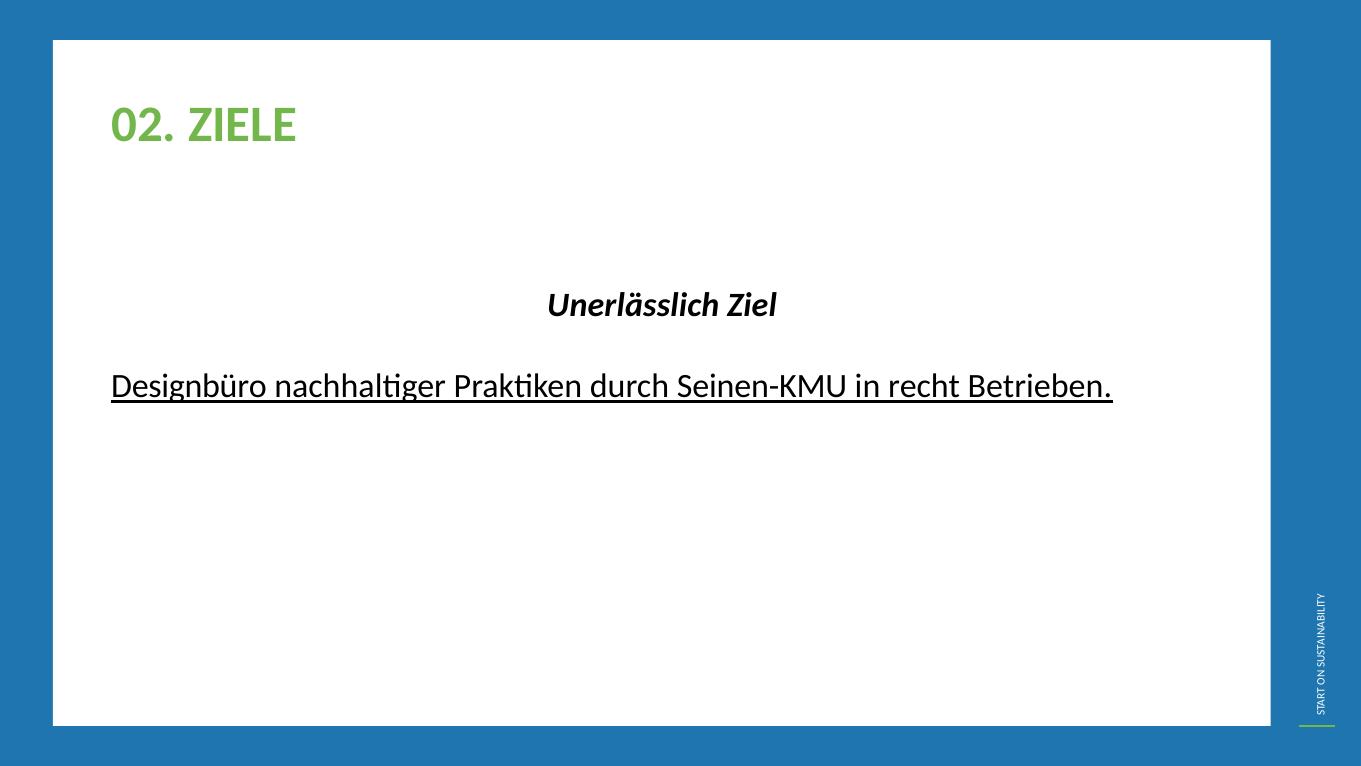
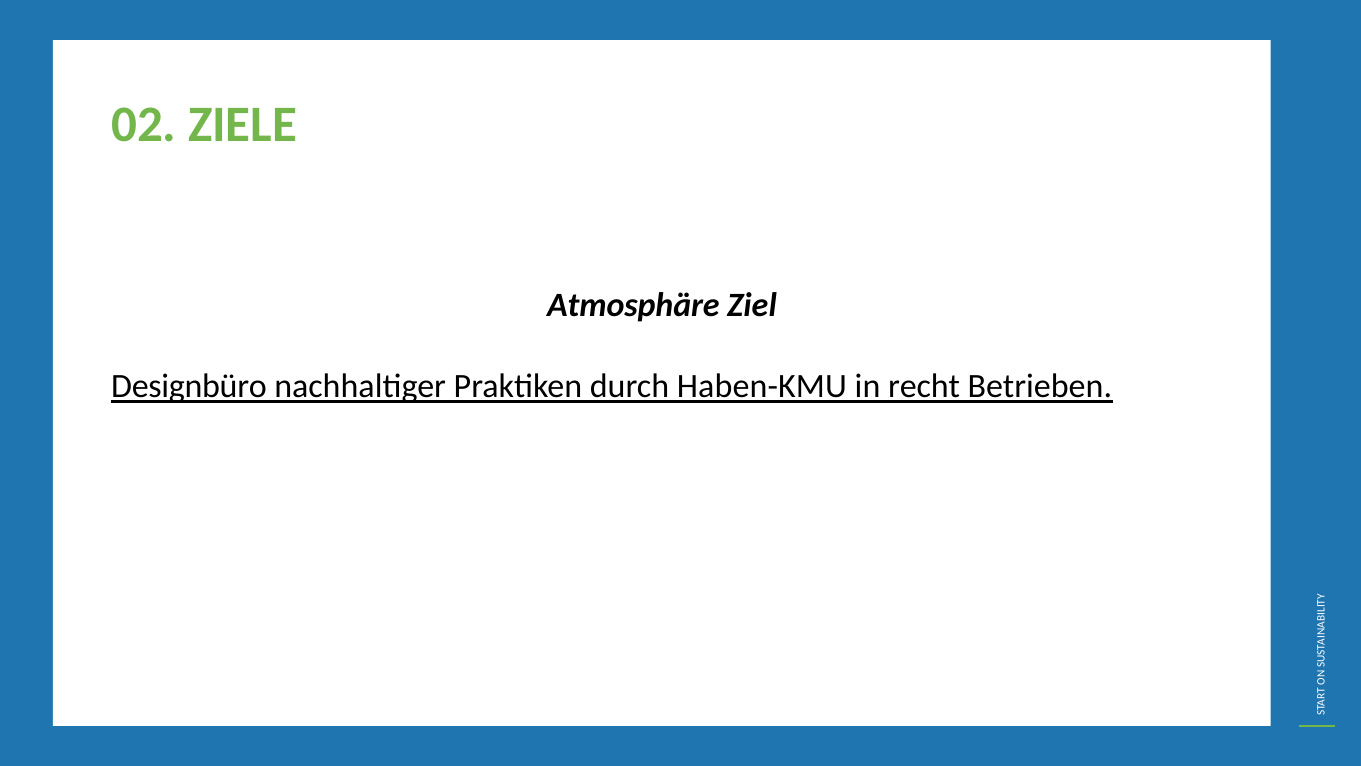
Unerlässlich: Unerlässlich -> Atmosphäre
Seinen-KMU: Seinen-KMU -> Haben-KMU
